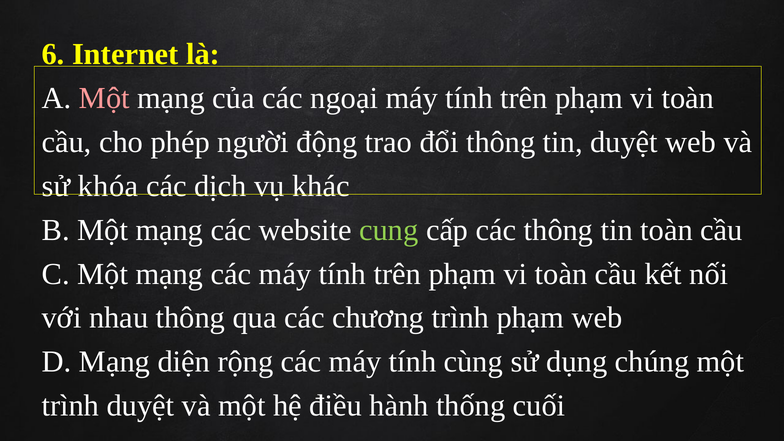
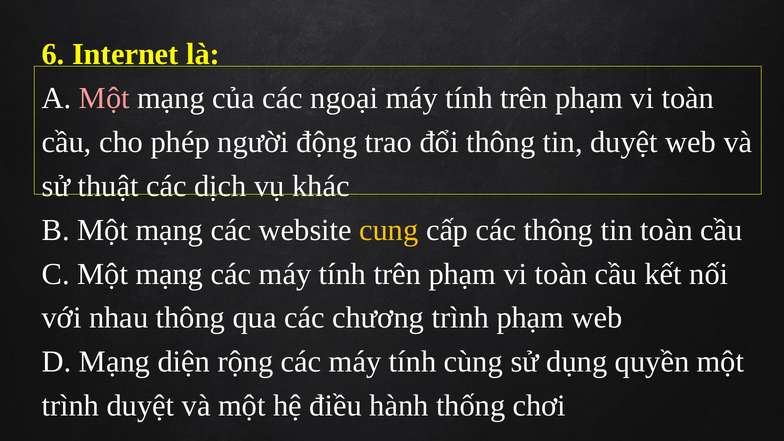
khóa: khóa -> thuật
cung colour: light green -> yellow
chúng: chúng -> quyền
cuối: cuối -> chơi
